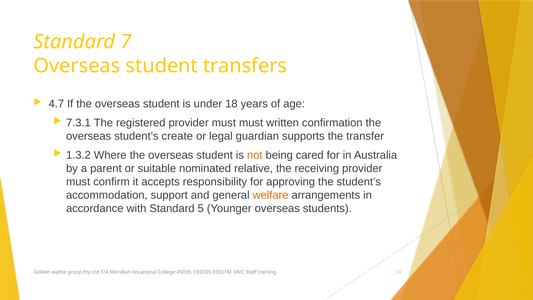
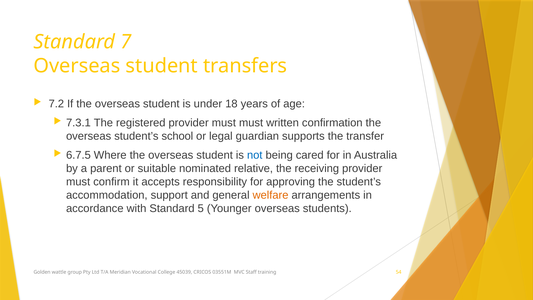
4.7: 4.7 -> 7.2
create: create -> school
1.3.2: 1.3.2 -> 6.7.5
not colour: orange -> blue
